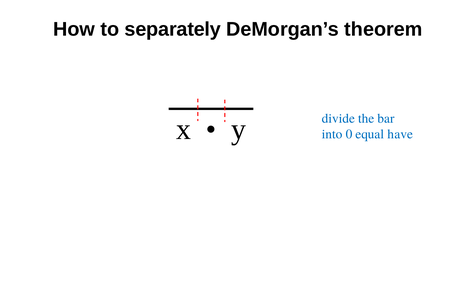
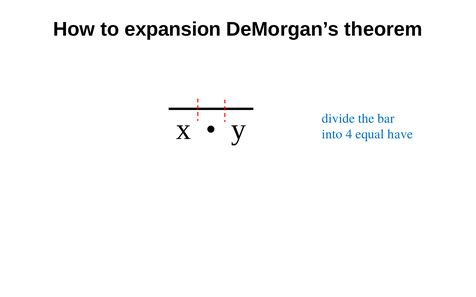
separately: separately -> expansion
0: 0 -> 4
